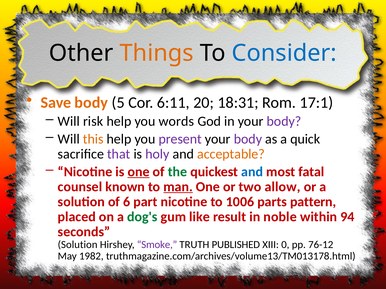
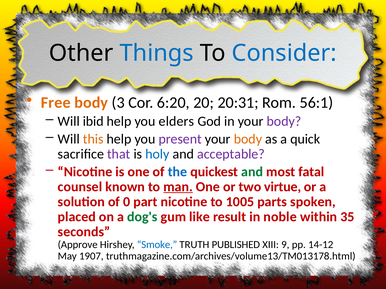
Things colour: orange -> blue
Save: Save -> Free
5: 5 -> 3
6:11: 6:11 -> 6:20
18:31: 18:31 -> 20:31
17:1: 17:1 -> 56:1
risk: risk -> ibid
words: words -> elders
body at (248, 139) colour: purple -> orange
holy colour: purple -> blue
acceptable colour: orange -> purple
one at (139, 172) underline: present -> none
the colour: green -> blue
and at (252, 172) colour: blue -> green
allow: allow -> virtue
6: 6 -> 0
1006: 1006 -> 1005
pattern: pattern -> spoken
94: 94 -> 35
Solution at (78, 245): Solution -> Approve
Smoke colour: purple -> blue
0: 0 -> 9
76-12: 76-12 -> 14-12
1982: 1982 -> 1907
